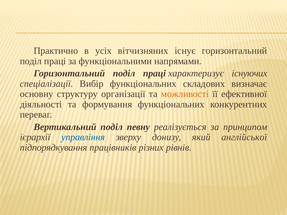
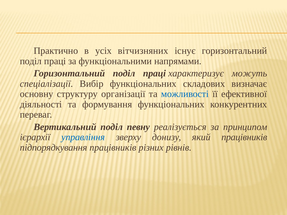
існуючих: існуючих -> можуть
можливості colour: orange -> blue
який англійської: англійської -> працівників
